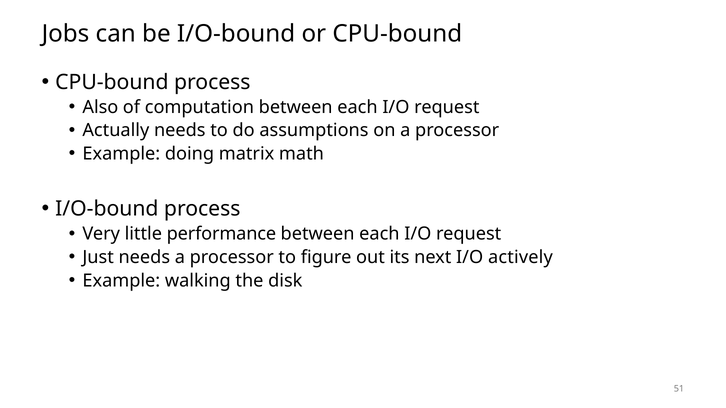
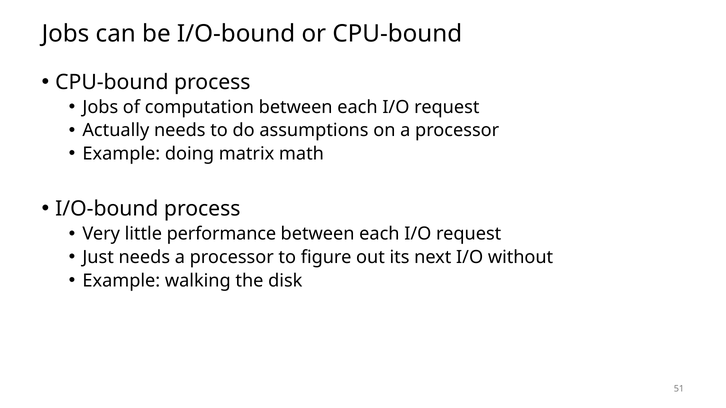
Also at (100, 107): Also -> Jobs
actively: actively -> without
